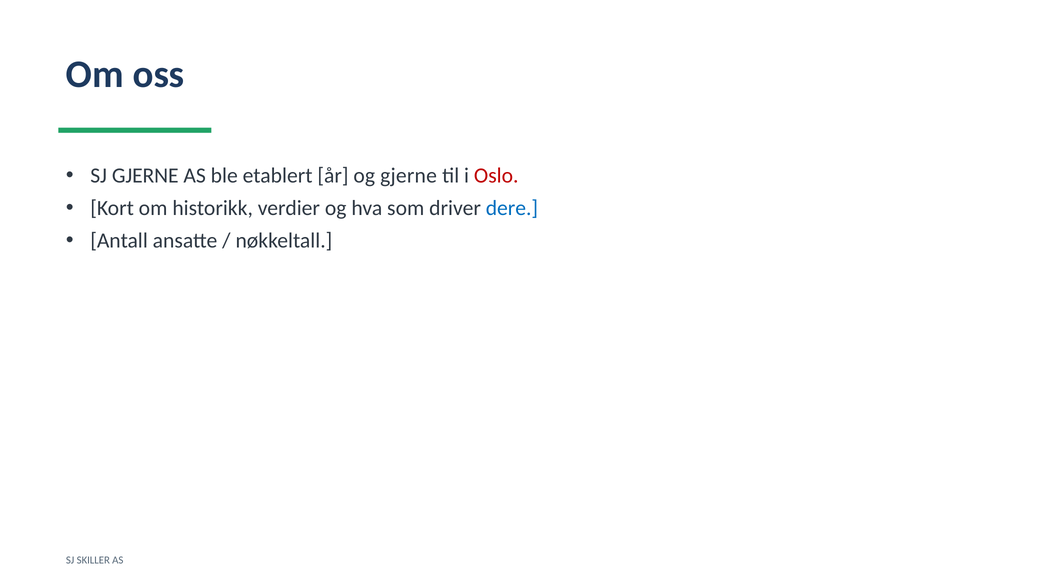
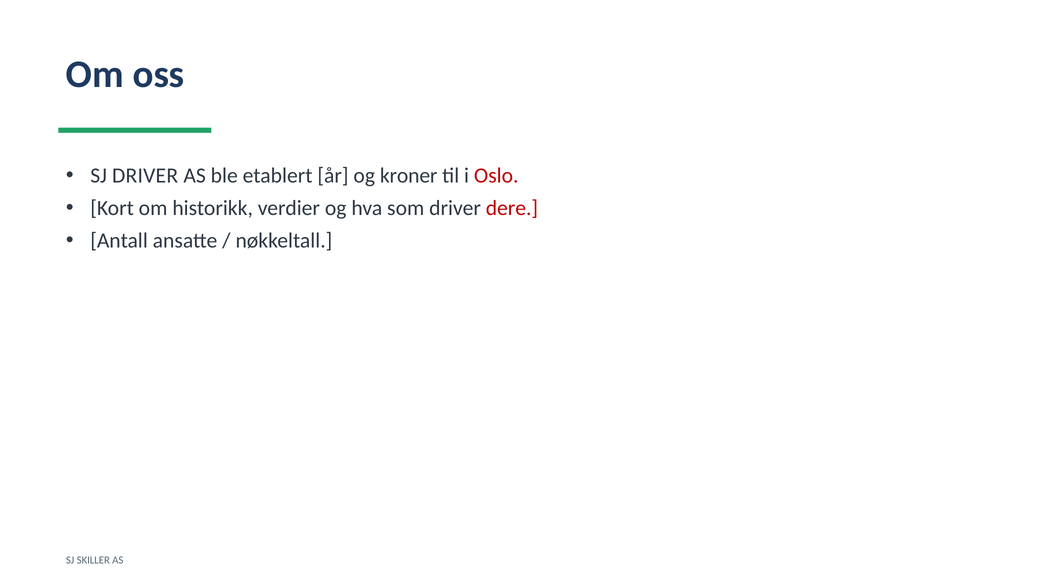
SJ GJERNE: GJERNE -> DRIVER
og gjerne: gjerne -> kroner
dere colour: blue -> red
